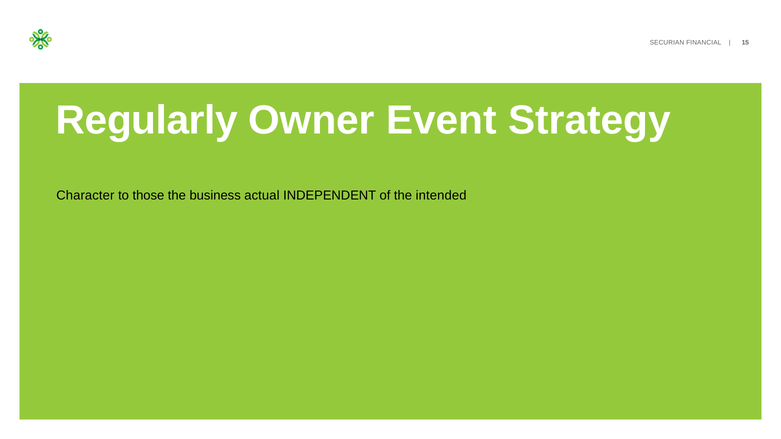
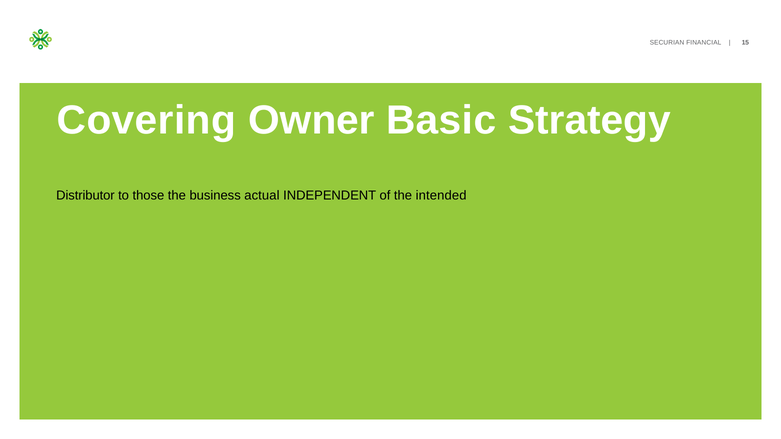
Regularly: Regularly -> Covering
Event: Event -> Basic
Character: Character -> Distributor
